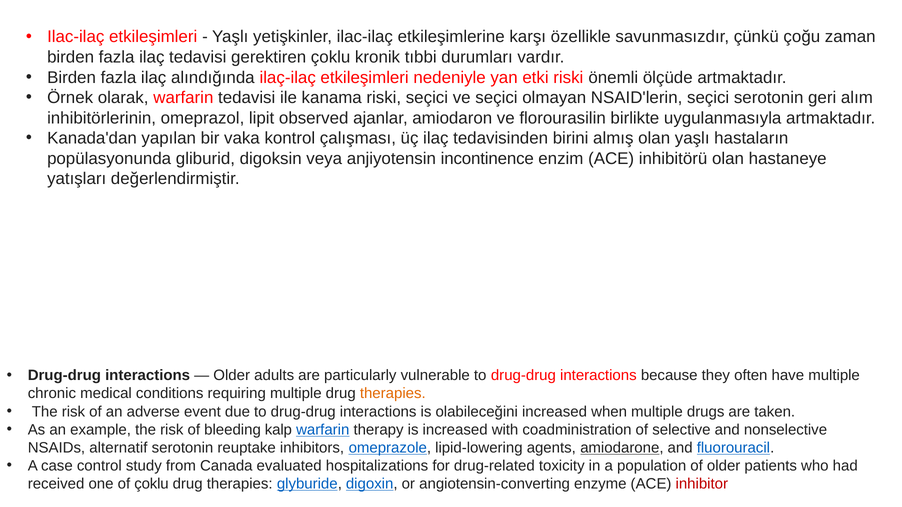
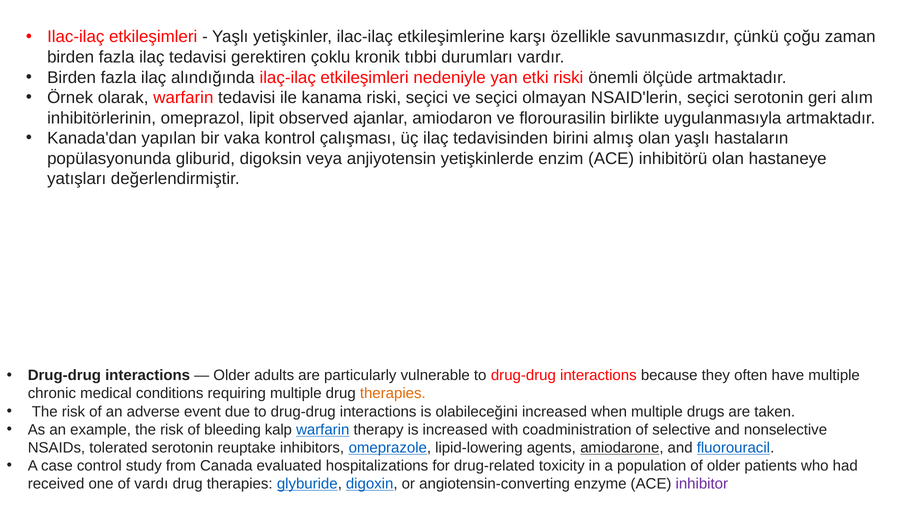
incontinence: incontinence -> yetişkinlerde
alternatif: alternatif -> tolerated
of çoklu: çoklu -> vardı
inhibitor colour: red -> purple
